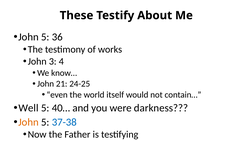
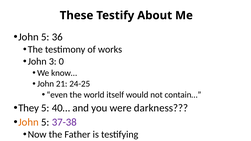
4: 4 -> 0
Well: Well -> They
37-38 colour: blue -> purple
